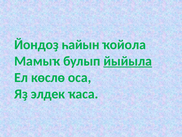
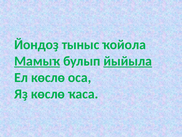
һайын: һайын -> тыныс
Мамыҡ underline: none -> present
Яҙ элдек: элдек -> көслө
